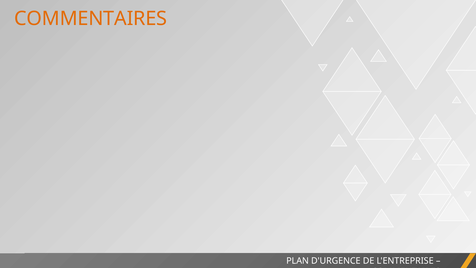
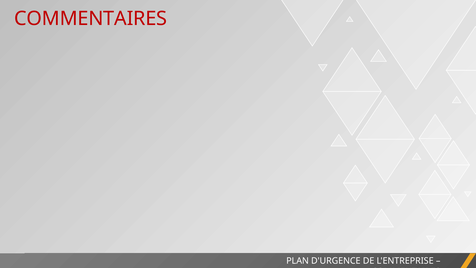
COMMENTAIRES at (91, 19) colour: orange -> red
